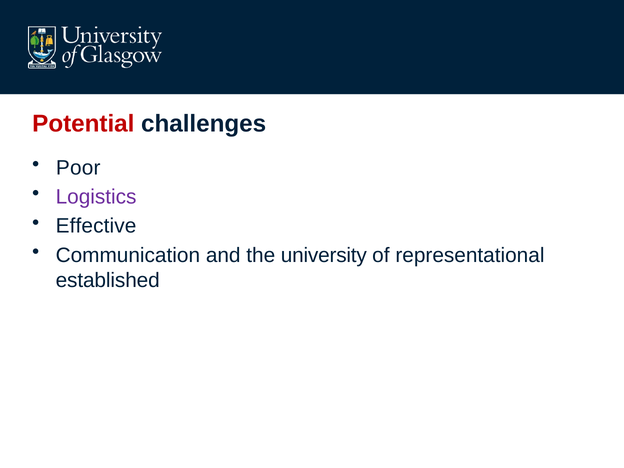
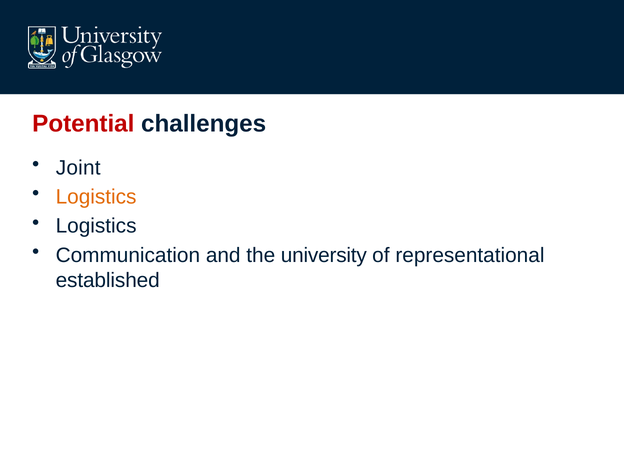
Poor: Poor -> Joint
Logistics at (96, 197) colour: purple -> orange
Effective at (96, 226): Effective -> Logistics
